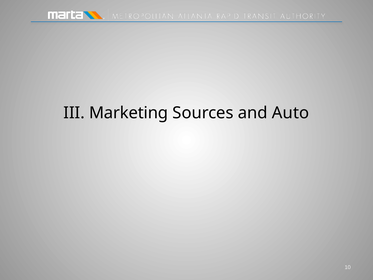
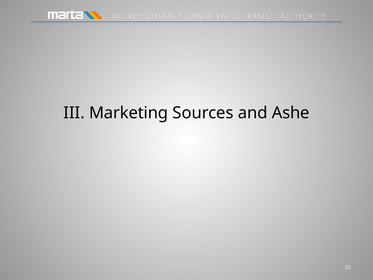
Auto: Auto -> Ashe
